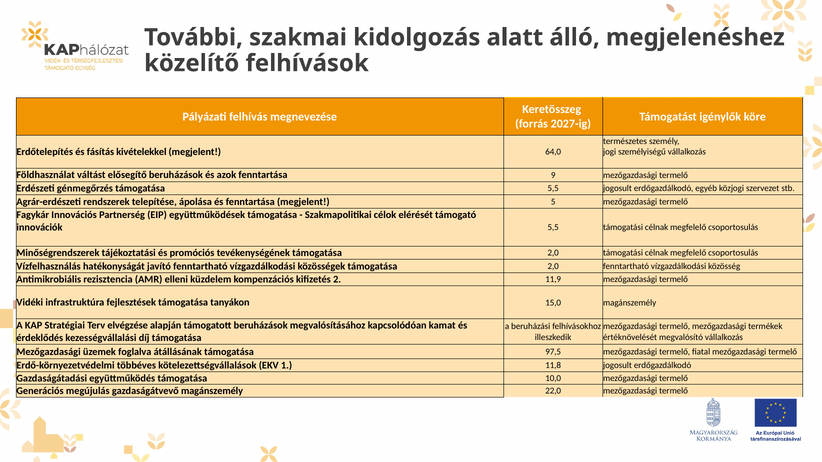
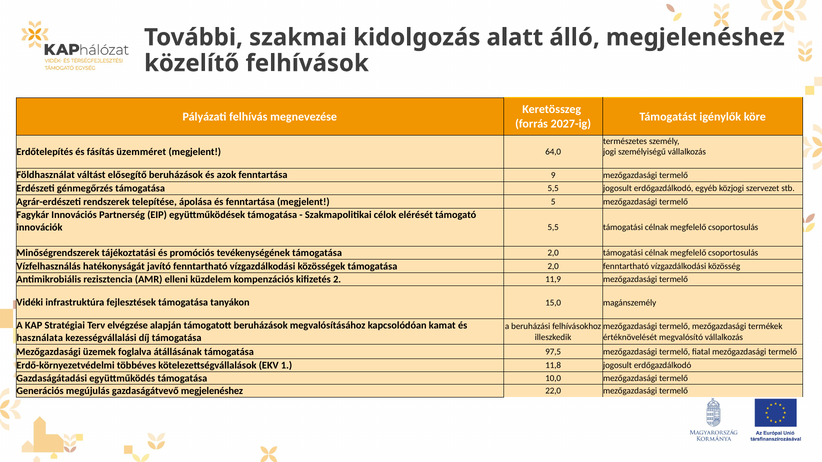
kivételekkel: kivételekkel -> üzemméret
érdeklődés: érdeklődés -> használata
gazdaságátvevő magánszemély: magánszemély -> megjelenéshez
